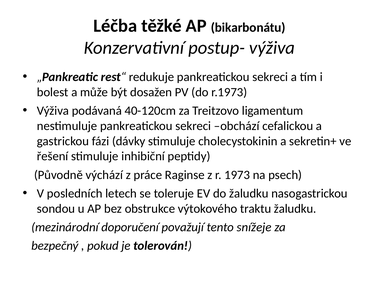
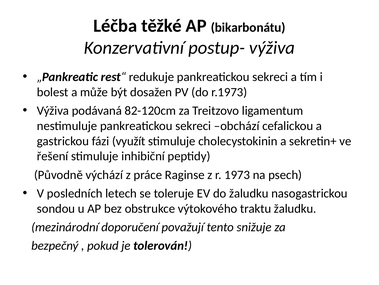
40-120cm: 40-120cm -> 82-120cm
dávky: dávky -> využít
snížeje: snížeje -> snižuje
